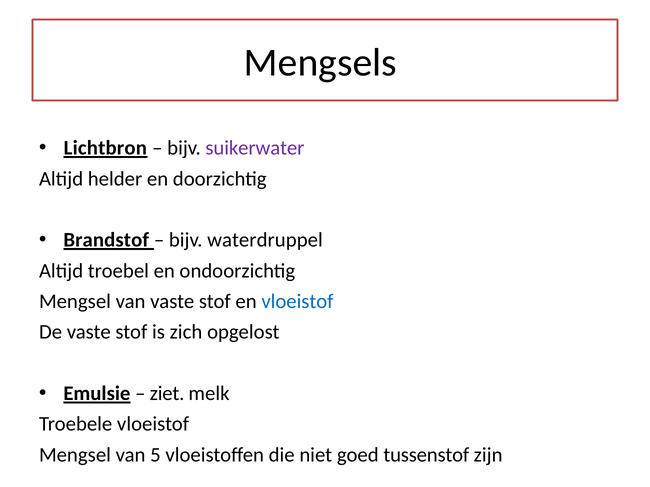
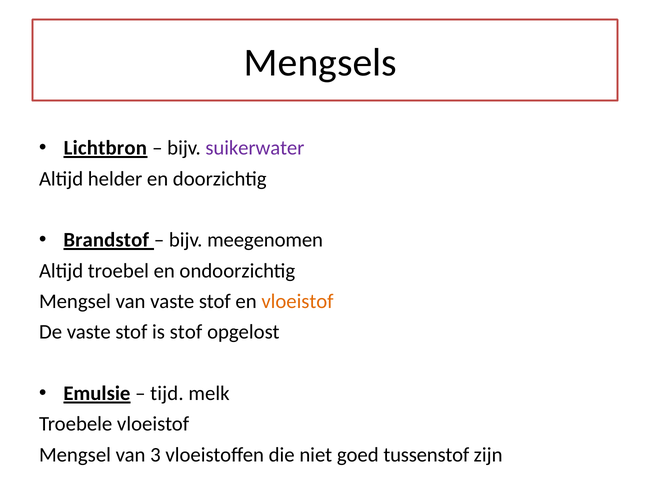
waterdruppel: waterdruppel -> meegenomen
vloeistof at (297, 302) colour: blue -> orange
is zich: zich -> stof
ziet: ziet -> tijd
5: 5 -> 3
